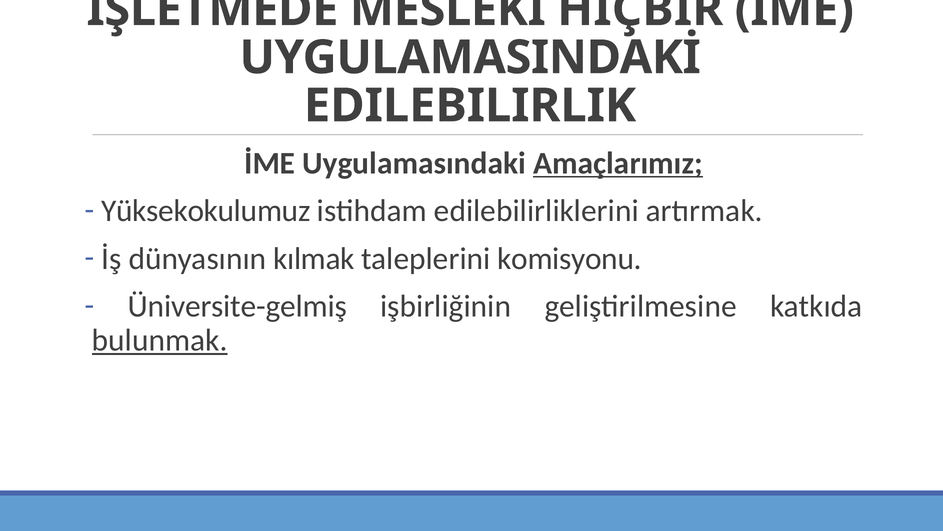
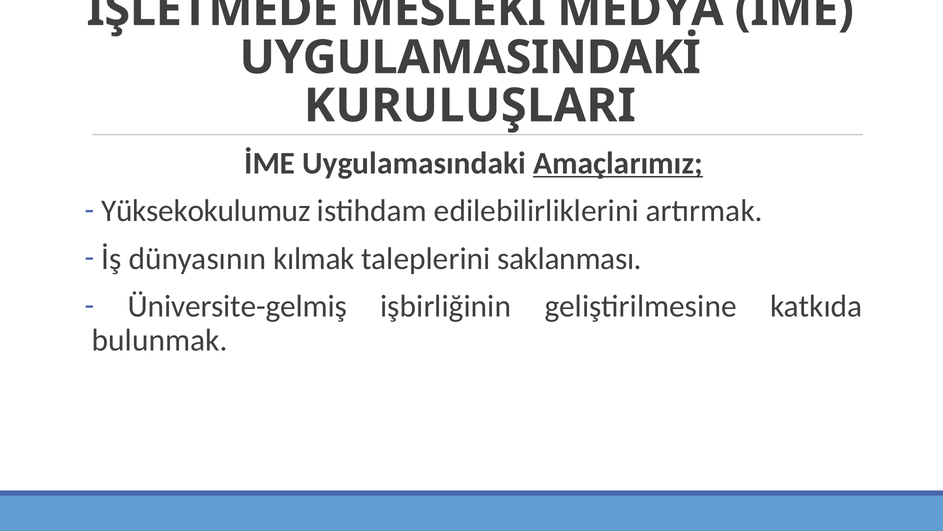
HIÇBIR: HIÇBIR -> MEDYA
EDILEBILIRLIK: EDILEBILIRLIK -> KURULUŞLARI
komisyonu: komisyonu -> saklanması
bulunmak underline: present -> none
